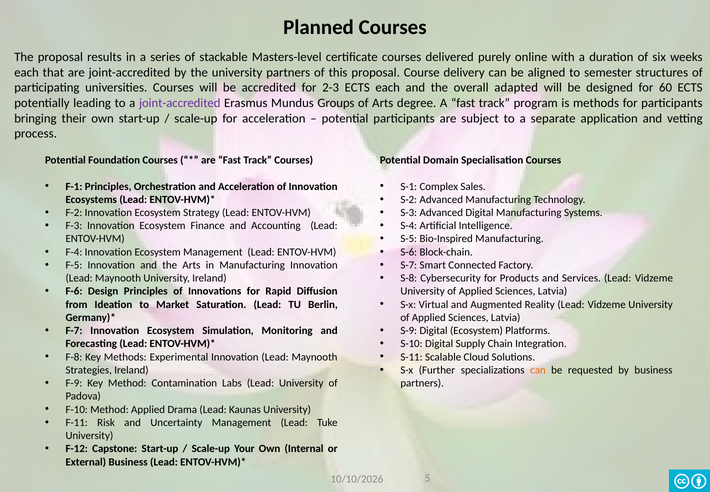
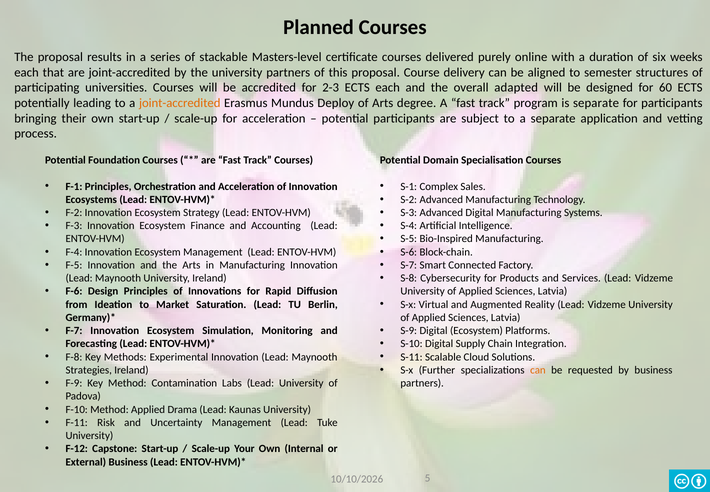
joint-accredited at (180, 103) colour: purple -> orange
Groups: Groups -> Deploy
is methods: methods -> separate
